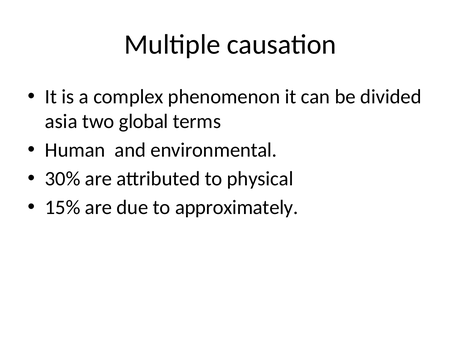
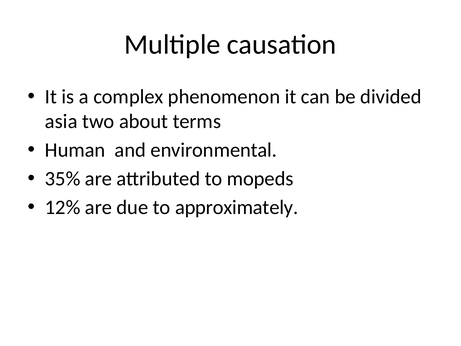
global: global -> about
30%: 30% -> 35%
physical: physical -> mopeds
15%: 15% -> 12%
